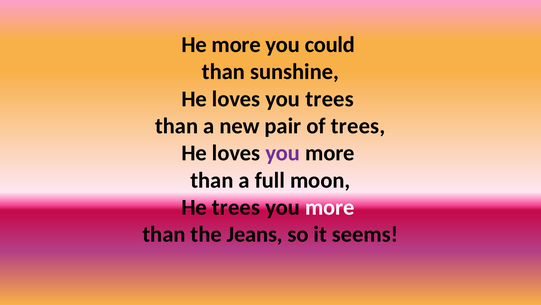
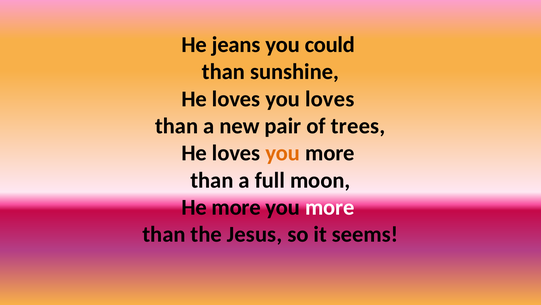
He more: more -> jeans
you trees: trees -> loves
you at (283, 153) colour: purple -> orange
He trees: trees -> more
Jeans: Jeans -> Jesus
